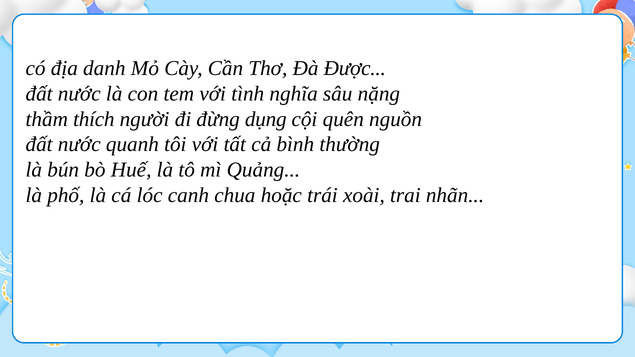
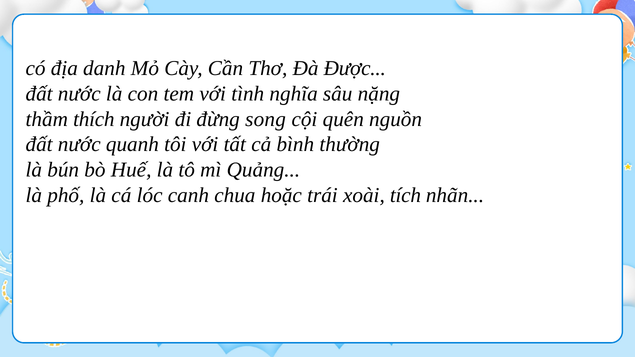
dụng: dụng -> song
trai: trai -> tích
